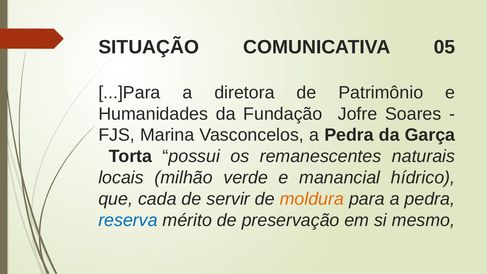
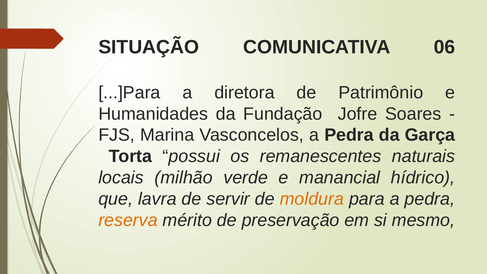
05: 05 -> 06
cada: cada -> lavra
reserva colour: blue -> orange
